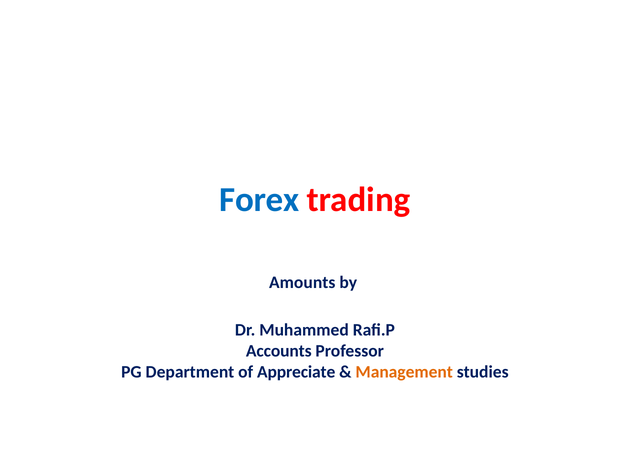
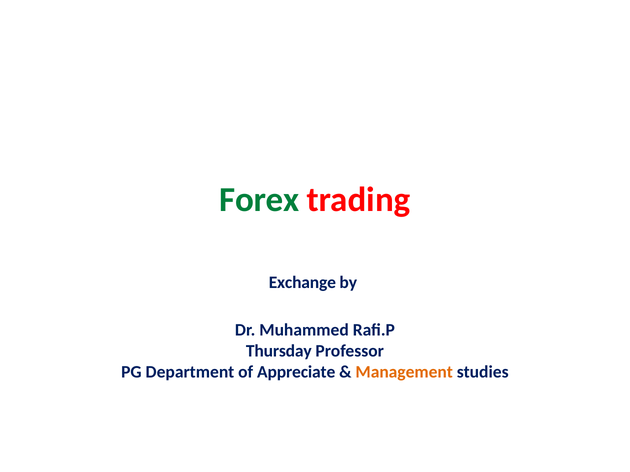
Forex colour: blue -> green
Amounts: Amounts -> Exchange
Accounts: Accounts -> Thursday
